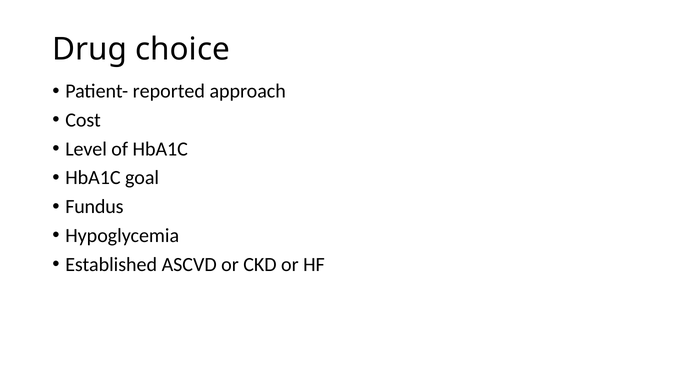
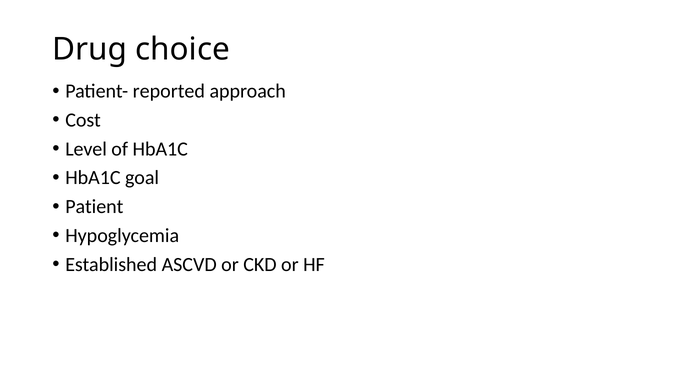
Fundus: Fundus -> Patient
